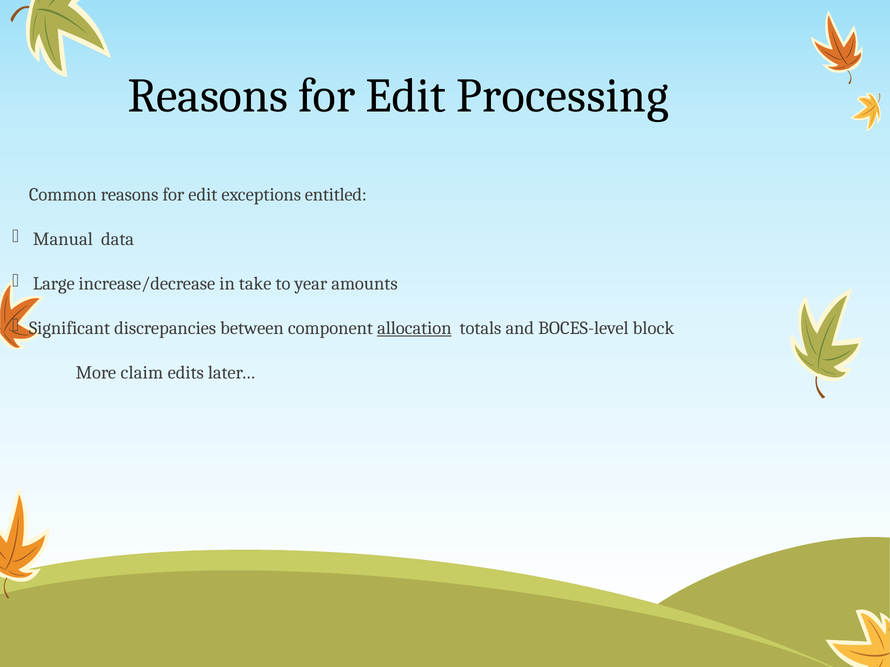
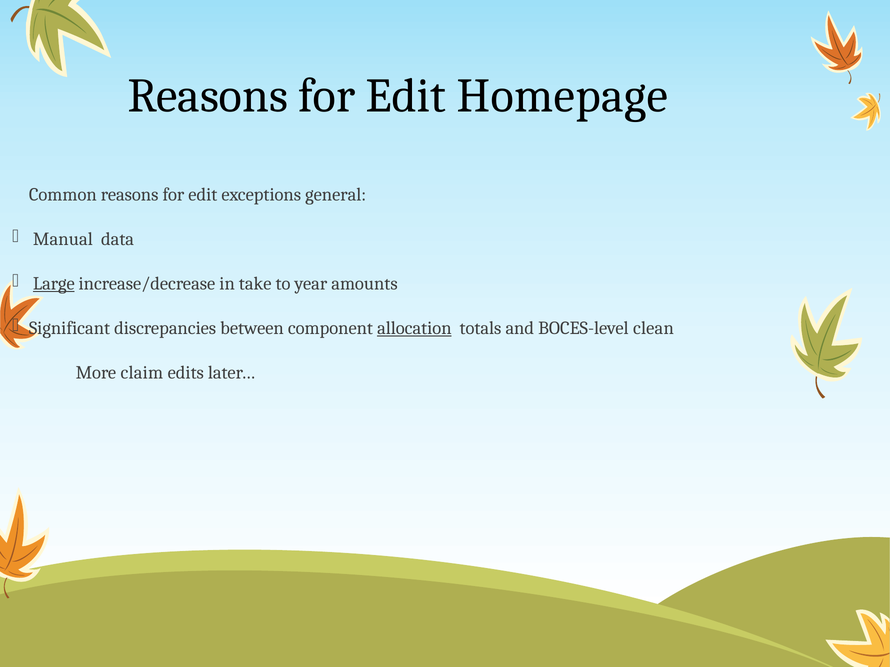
Processing: Processing -> Homepage
entitled: entitled -> general
Large underline: none -> present
block: block -> clean
